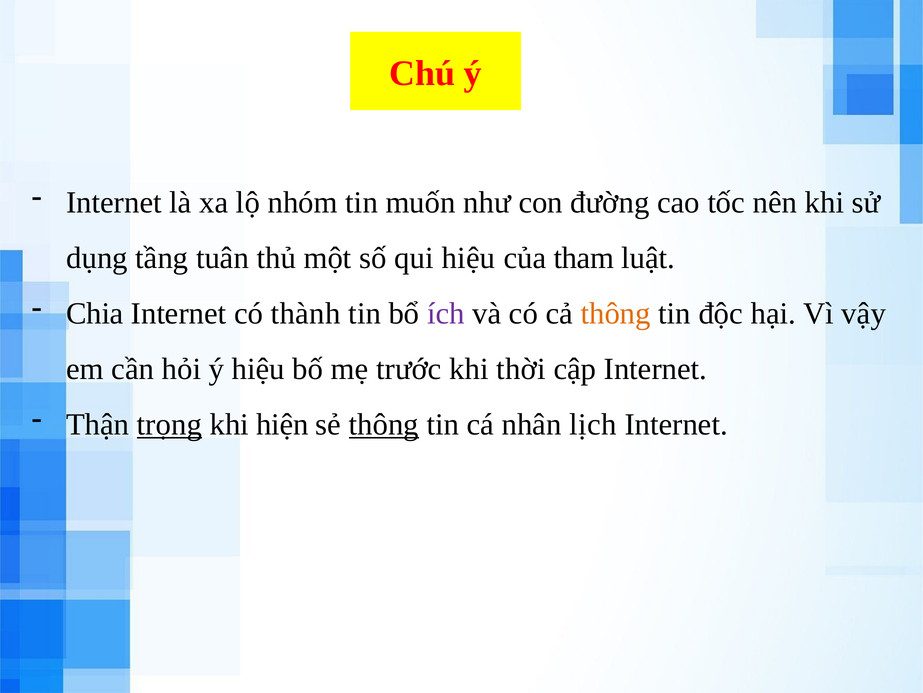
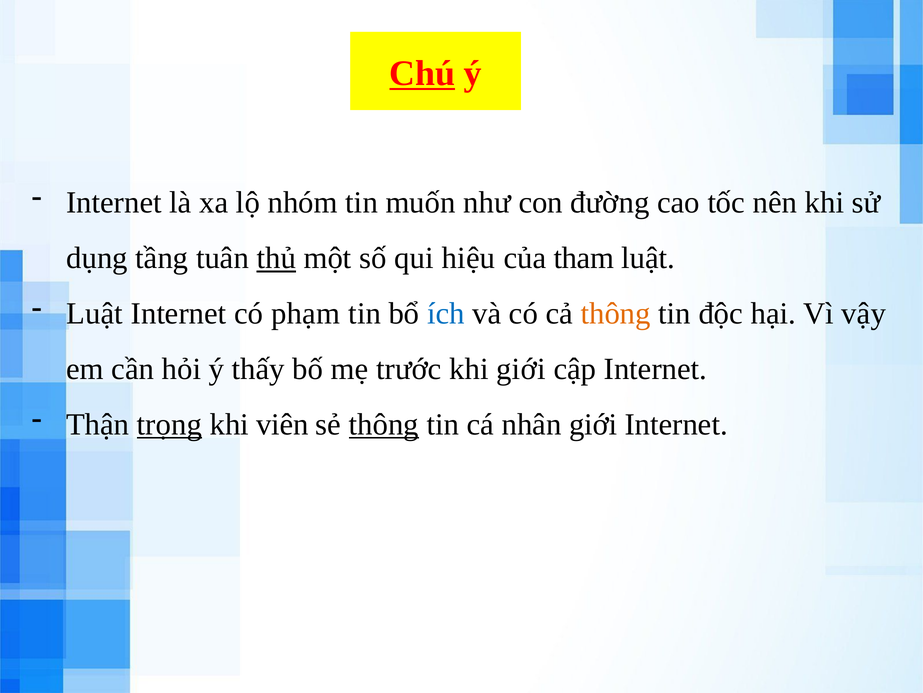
Chú underline: none -> present
thủ underline: none -> present
Chia at (95, 313): Chia -> Luật
thành: thành -> phạm
ích colour: purple -> blue
ý hiệu: hiệu -> thấy
khi thời: thời -> giới
hiện: hiện -> viên
nhân lịch: lịch -> giới
